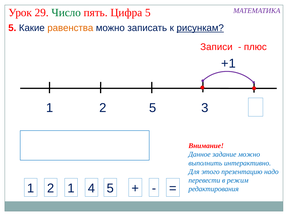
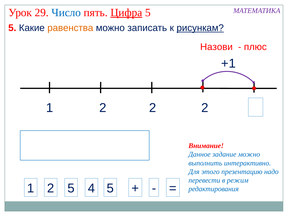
Число colour: green -> blue
Цифра underline: none -> present
Записи: Записи -> Назови
5 at (153, 108): 5 -> 2
3 at (205, 108): 3 -> 2
2 1: 1 -> 5
